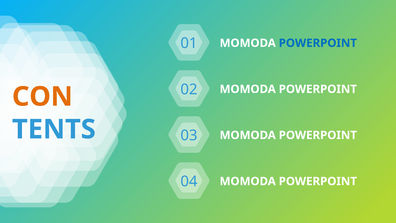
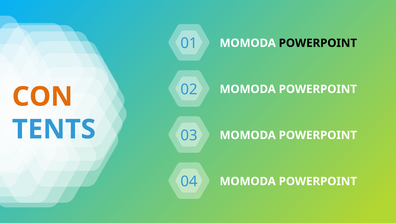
POWERPOINT at (318, 43) colour: blue -> black
